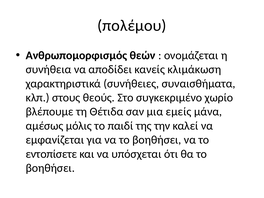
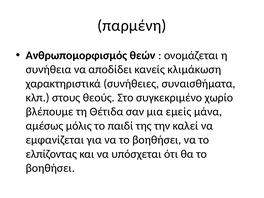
πολέμου: πολέμου -> παρμένη
εντοπίσετε: εντοπίσετε -> ελπίζοντας
